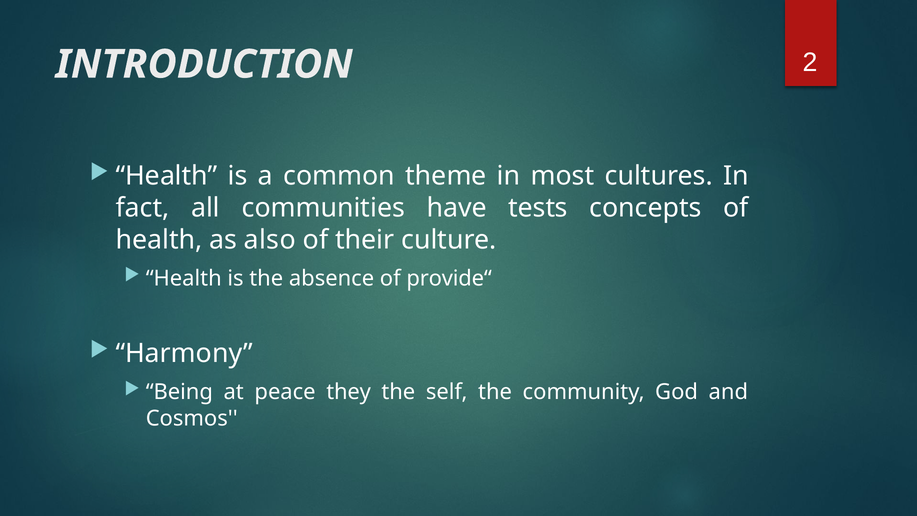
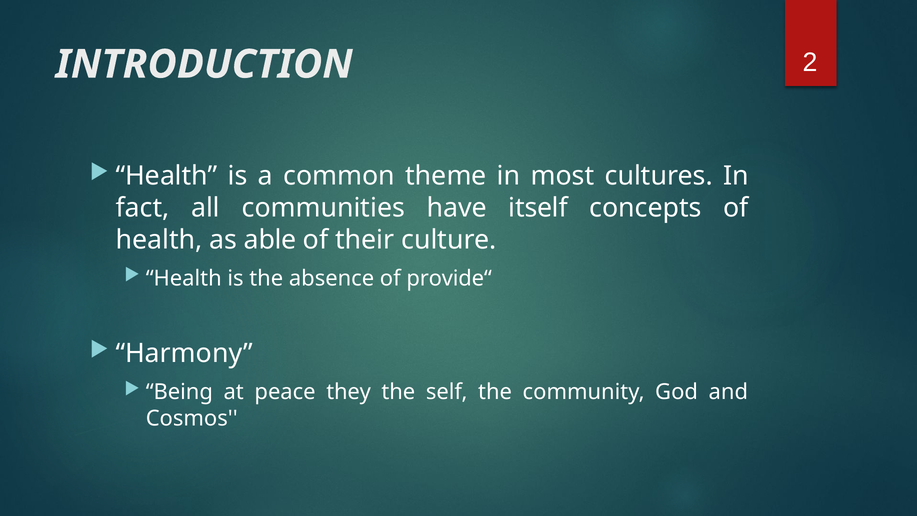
tests: tests -> itself
also: also -> able
